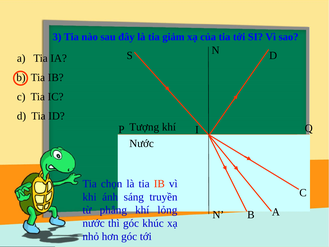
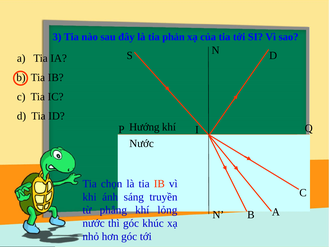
giảm: giảm -> phản
Tượng: Tượng -> Hướng
